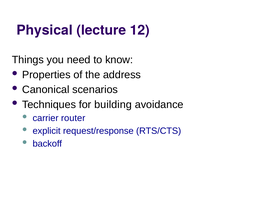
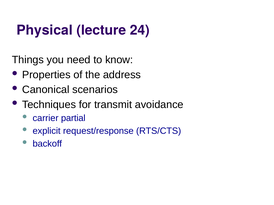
12: 12 -> 24
building: building -> transmit
router: router -> partial
